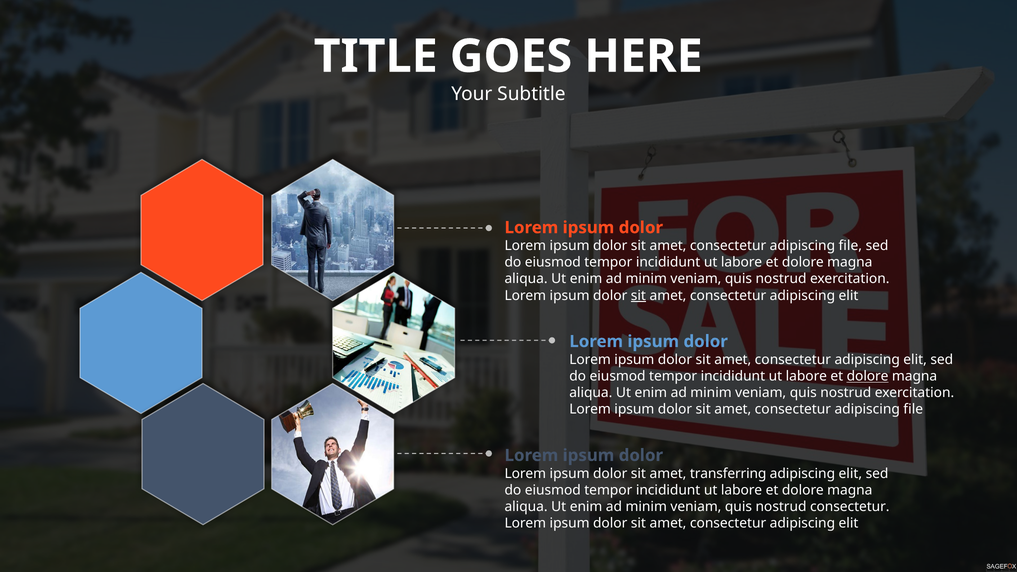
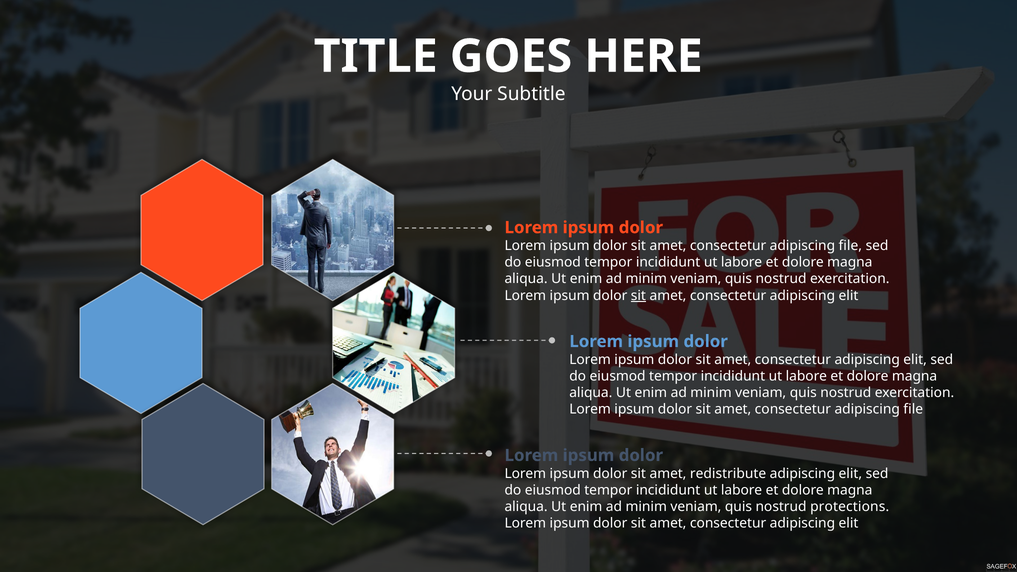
dolore at (868, 376) underline: present -> none
transferring: transferring -> redistribute
nostrud consectetur: consectetur -> protections
